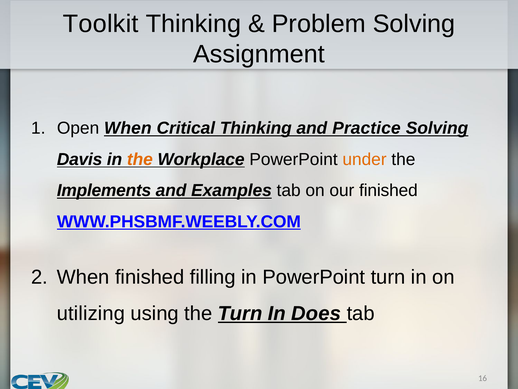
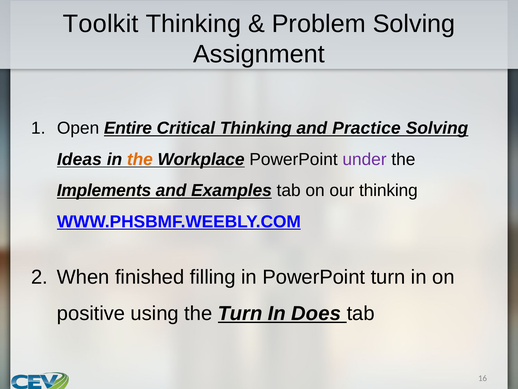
Open When: When -> Entire
Davis: Davis -> Ideas
under colour: orange -> purple
our finished: finished -> thinking
utilizing: utilizing -> positive
